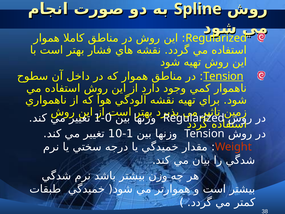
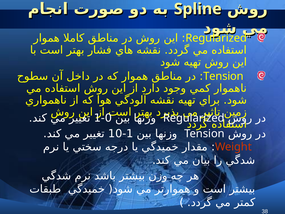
Tension at (223, 76) underline: present -> none
